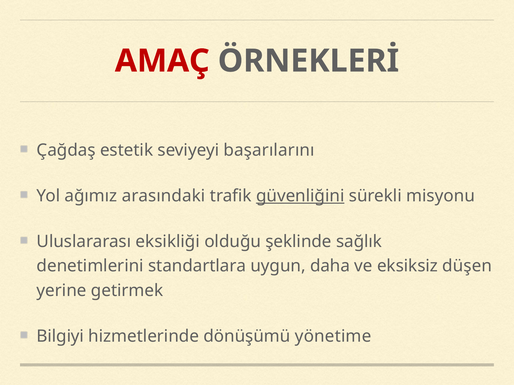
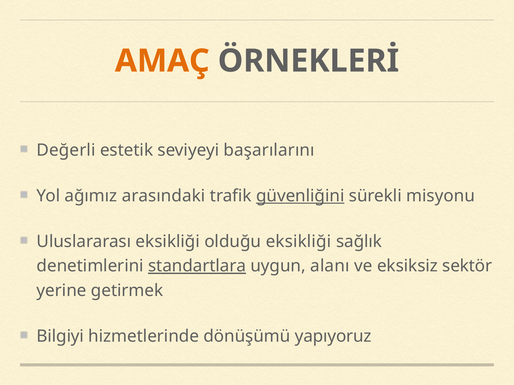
AMAÇ colour: red -> orange
Çağdaş: Çağdaş -> Değerli
olduğu şeklinde: şeklinde -> eksikliği
standartlara underline: none -> present
daha: daha -> alanı
düşen: düşen -> sektör
yönetime: yönetime -> yapıyoruz
